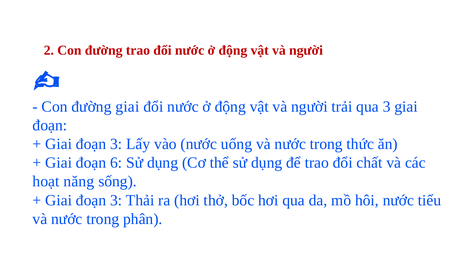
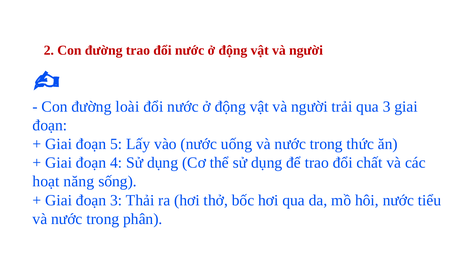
đường giai: giai -> loài
3 at (116, 144): 3 -> 5
6: 6 -> 4
